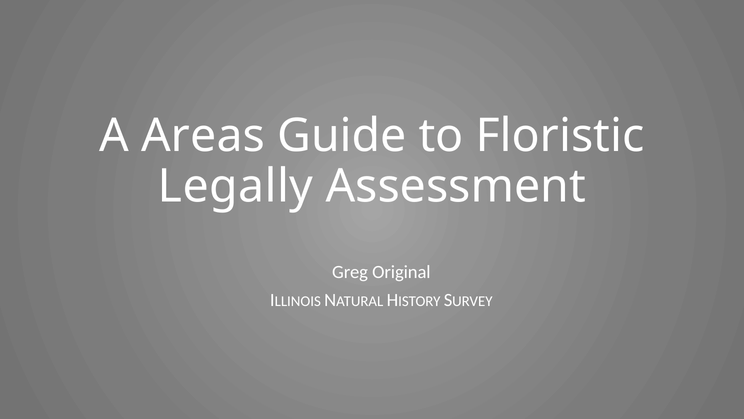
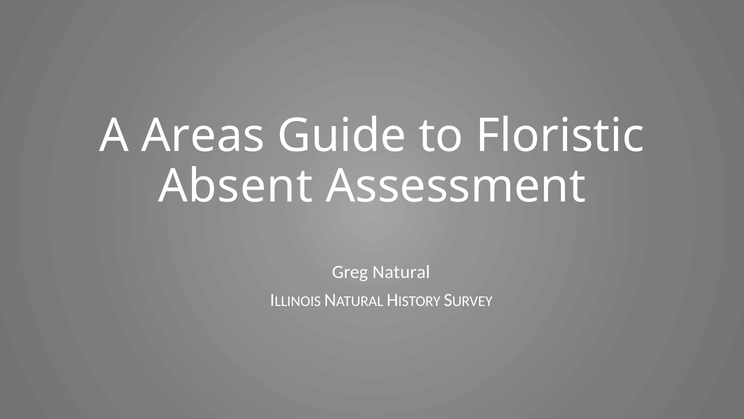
Legally: Legally -> Absent
Original: Original -> Natural
